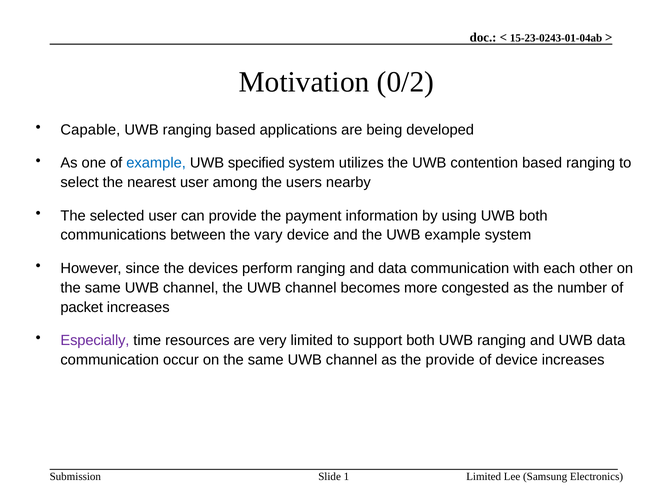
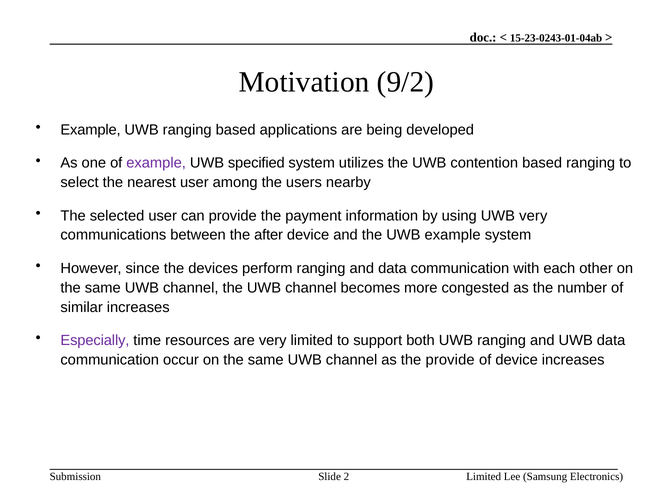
0/2: 0/2 -> 9/2
Capable at (90, 130): Capable -> Example
example at (156, 163) colour: blue -> purple
UWB both: both -> very
vary: vary -> after
packet: packet -> similar
1: 1 -> 2
